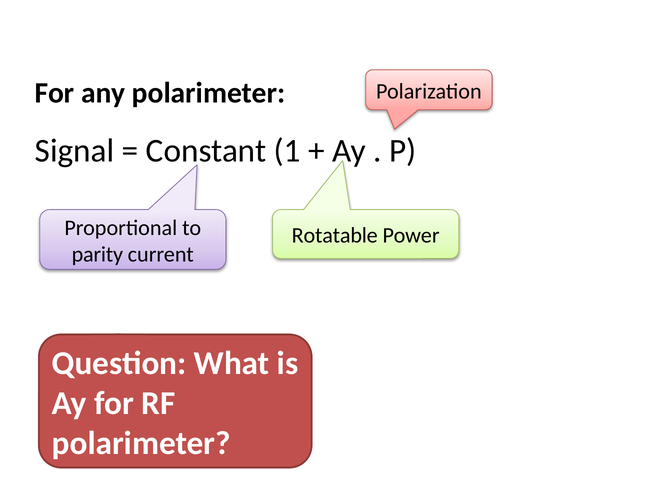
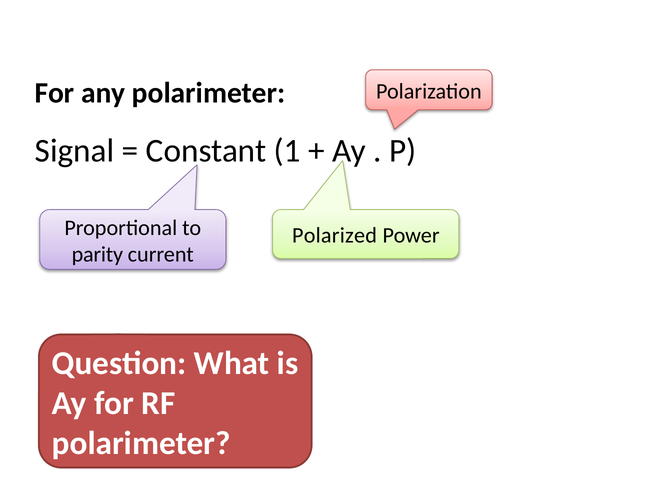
Rotatable: Rotatable -> Polarized
